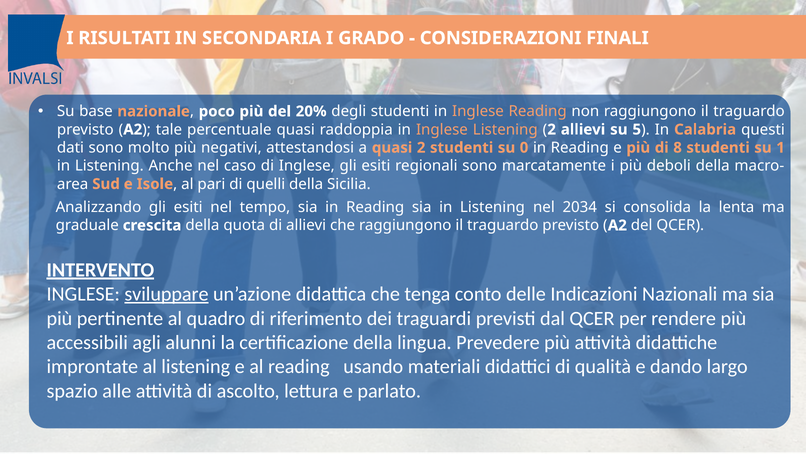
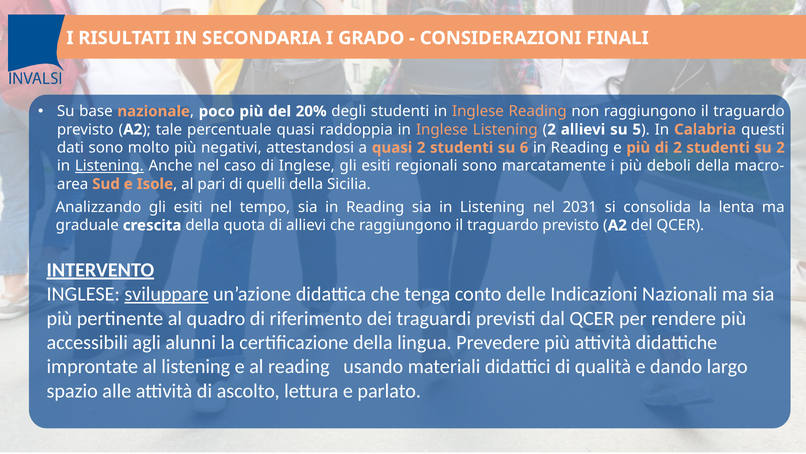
0: 0 -> 6
di 8: 8 -> 2
su 1: 1 -> 2
Listening at (109, 166) underline: none -> present
2034: 2034 -> 2031
